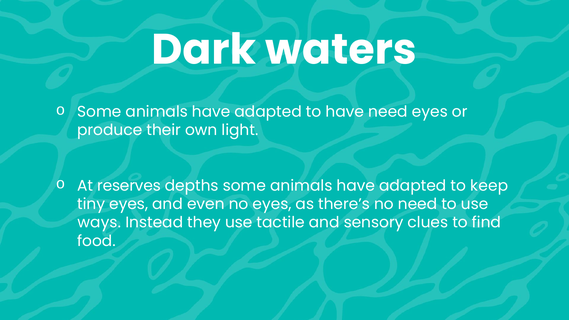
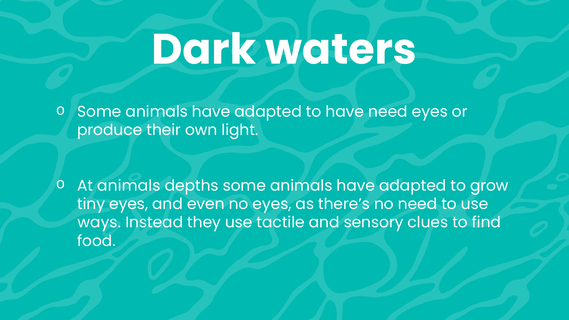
At reserves: reserves -> animals
keep: keep -> grow
